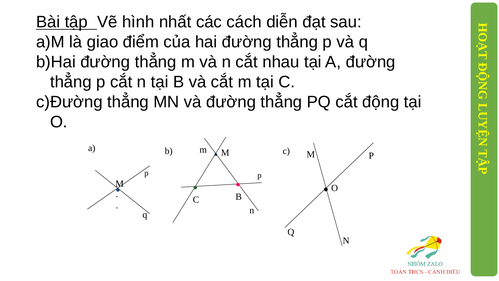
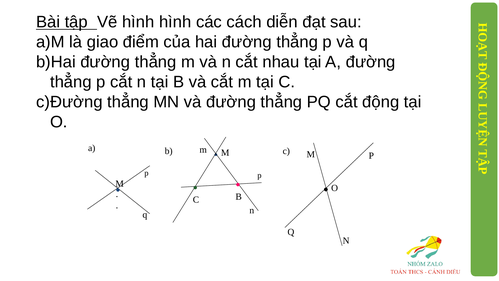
hình nhất: nhất -> hình
